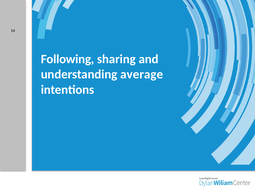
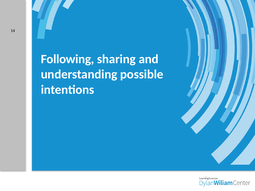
average: average -> possible
